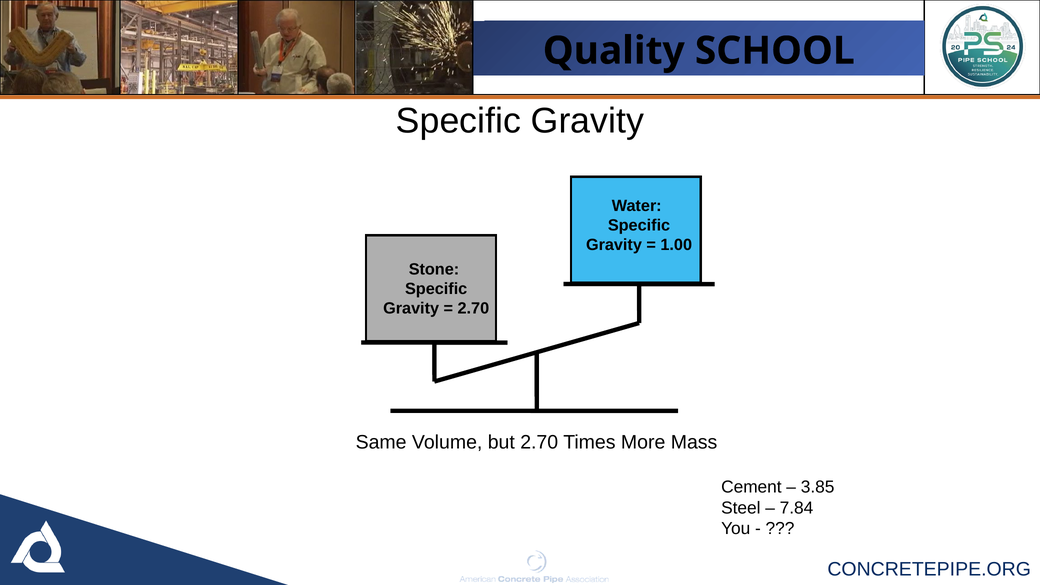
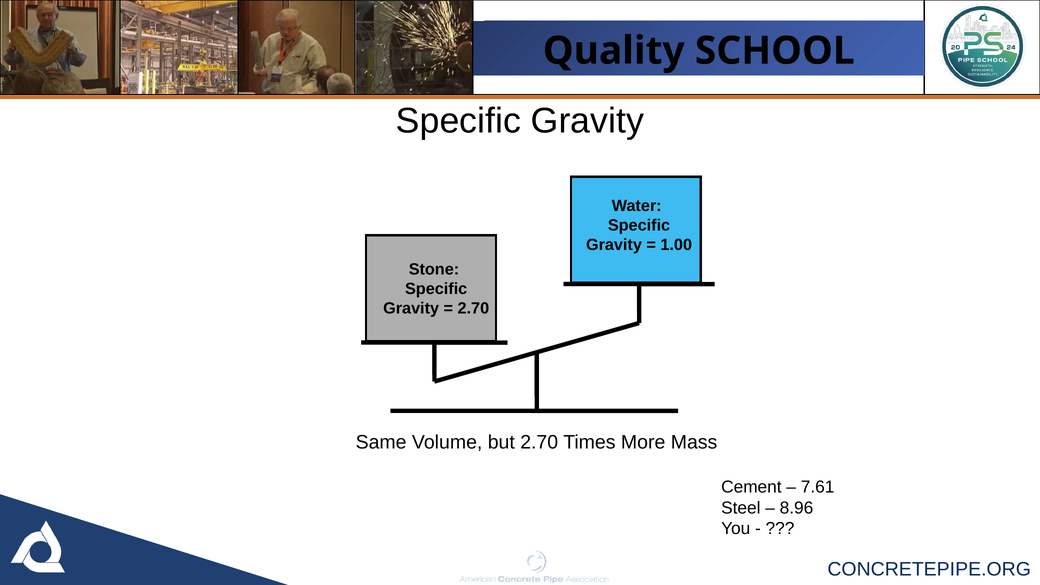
3.85: 3.85 -> 7.61
7.84: 7.84 -> 8.96
